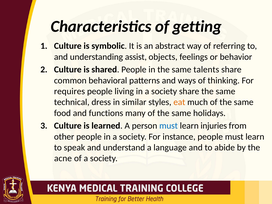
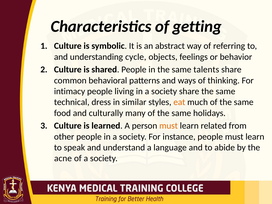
assist: assist -> cycle
requires: requires -> intimacy
functions: functions -> culturally
must at (169, 126) colour: blue -> orange
injuries: injuries -> related
